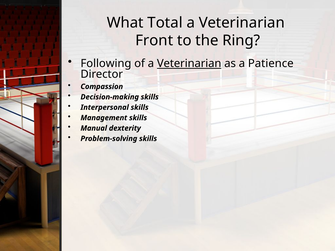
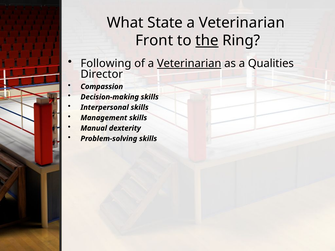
Total: Total -> State
the underline: none -> present
Patience: Patience -> Qualities
